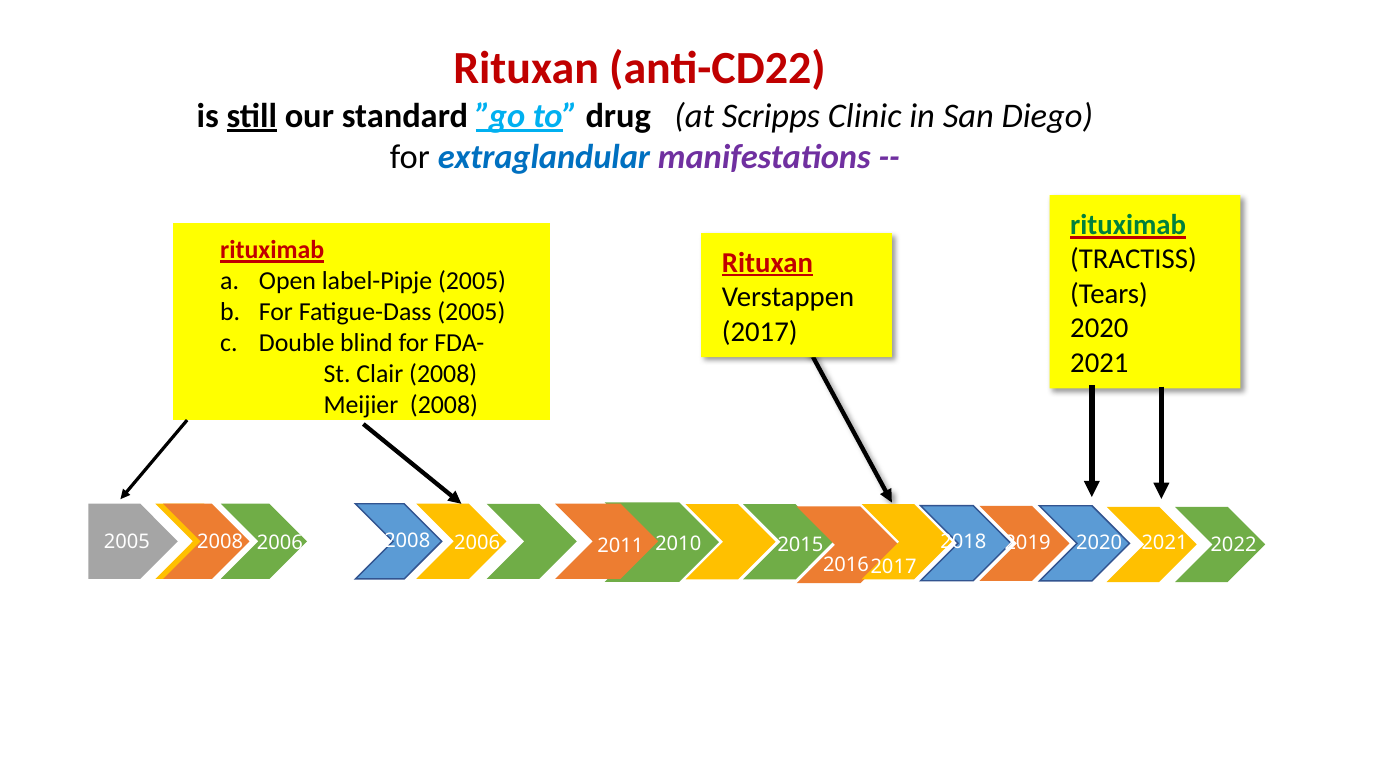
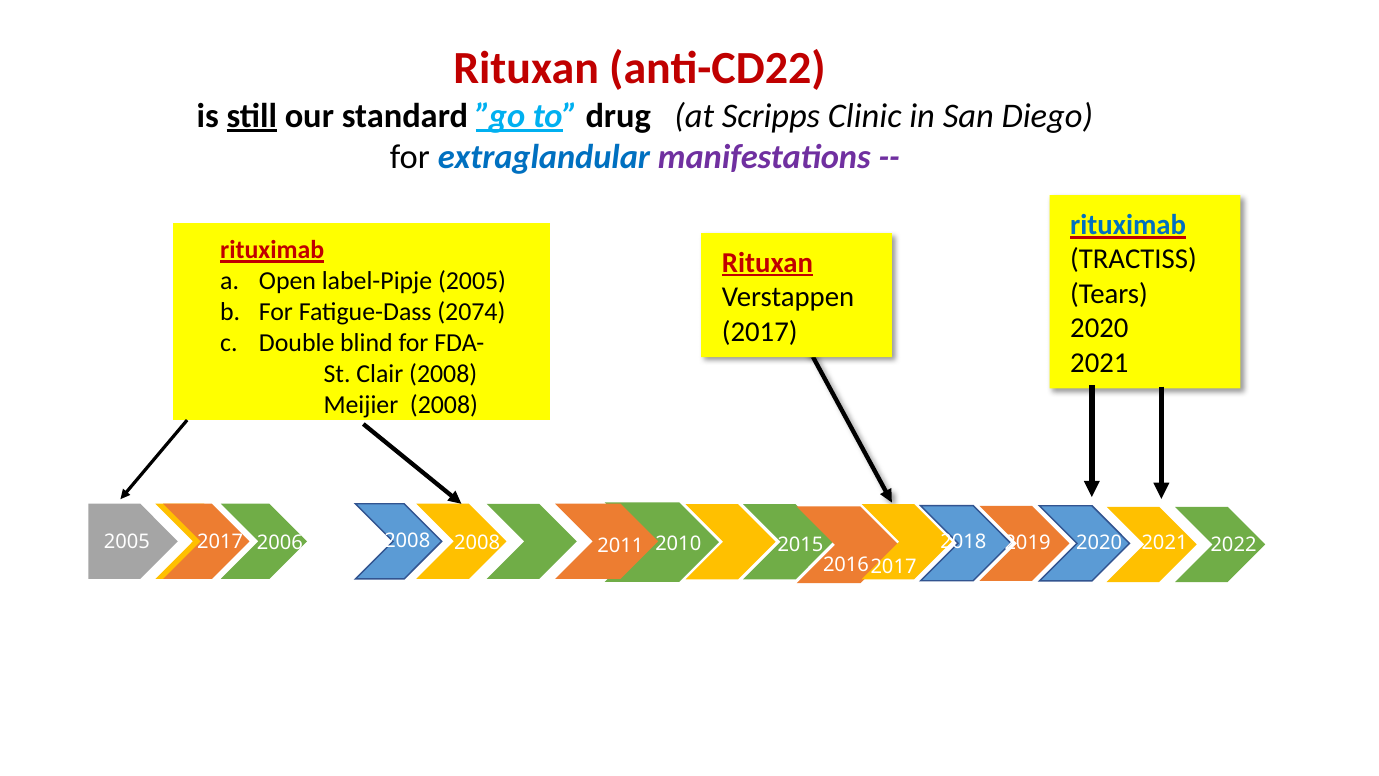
rituximab at (1128, 225) colour: green -> blue
Fatigue-Dass 2005: 2005 -> 2074
2008 at (220, 542): 2008 -> 2017
2006 at (477, 543): 2006 -> 2008
